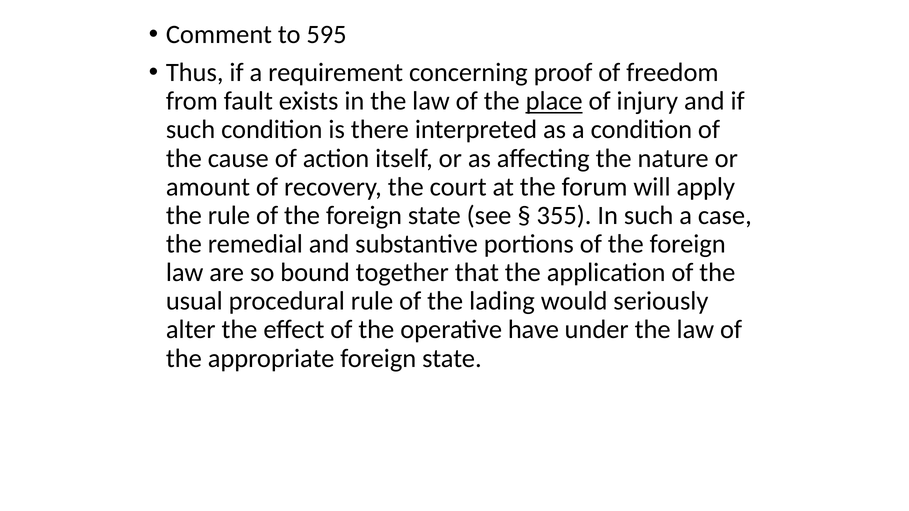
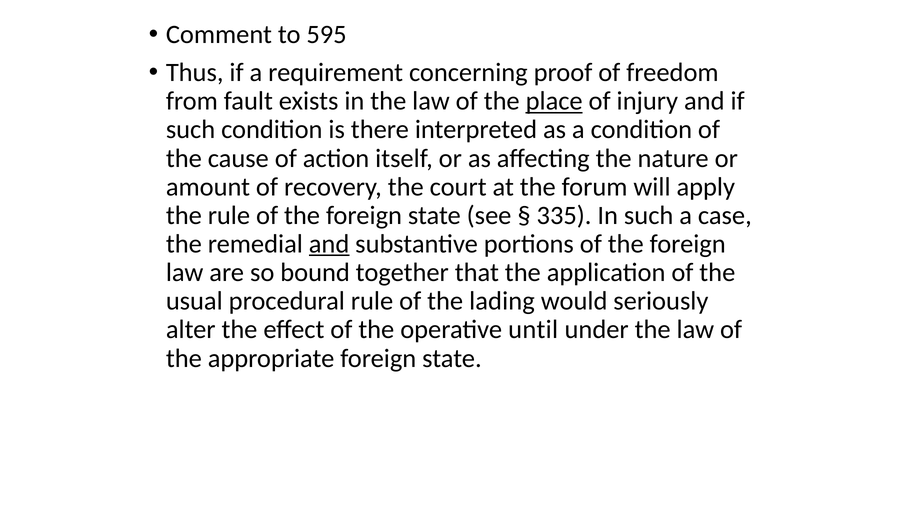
355: 355 -> 335
and at (329, 244) underline: none -> present
have: have -> until
